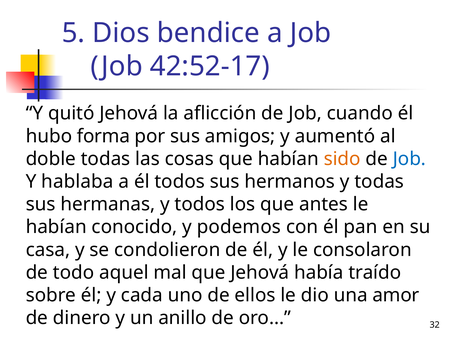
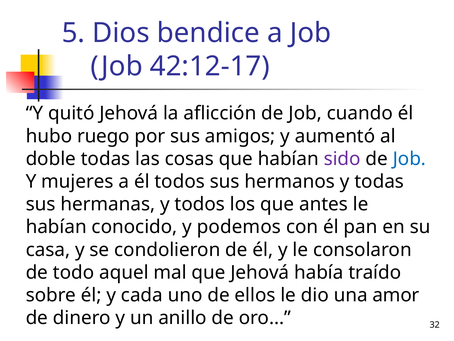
42:52-17: 42:52-17 -> 42:12-17
forma: forma -> ruego
sido colour: orange -> purple
hablaba: hablaba -> mujeres
